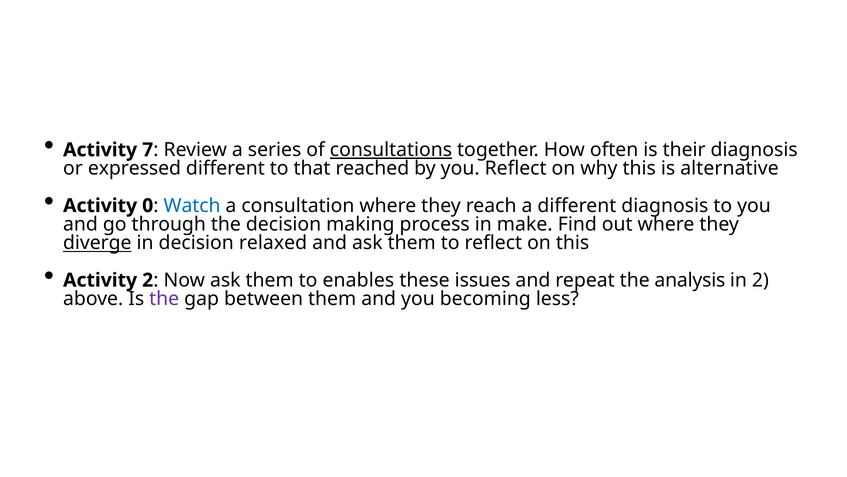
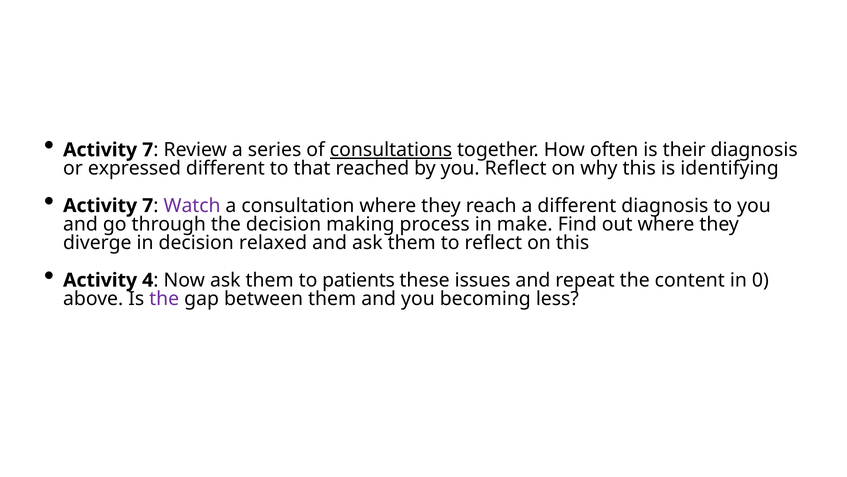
alternative: alternative -> identifying
0 at (148, 205): 0 -> 7
Watch colour: blue -> purple
diverge underline: present -> none
Activity 2: 2 -> 4
enables: enables -> patients
analysis: analysis -> content
in 2: 2 -> 0
